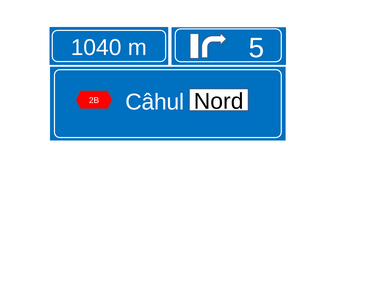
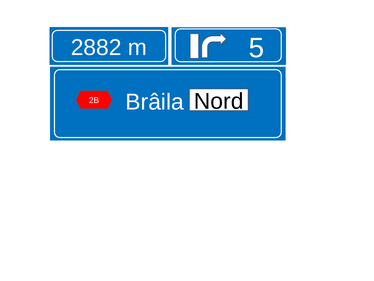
1040: 1040 -> 2882
Câhul: Câhul -> Brâila
